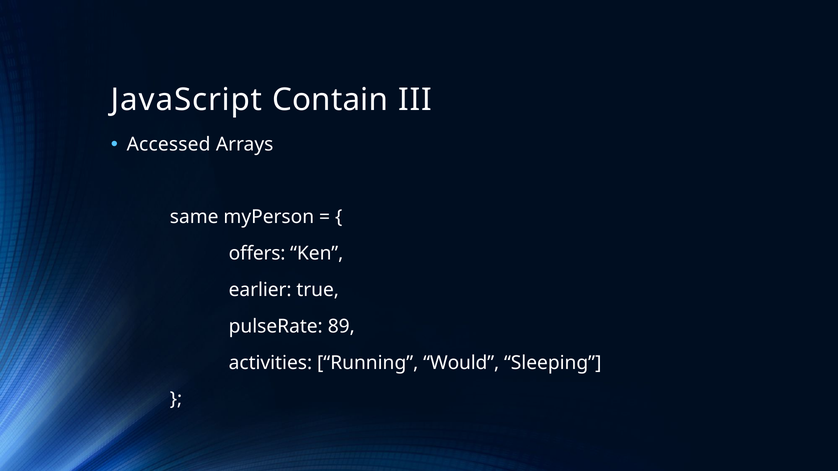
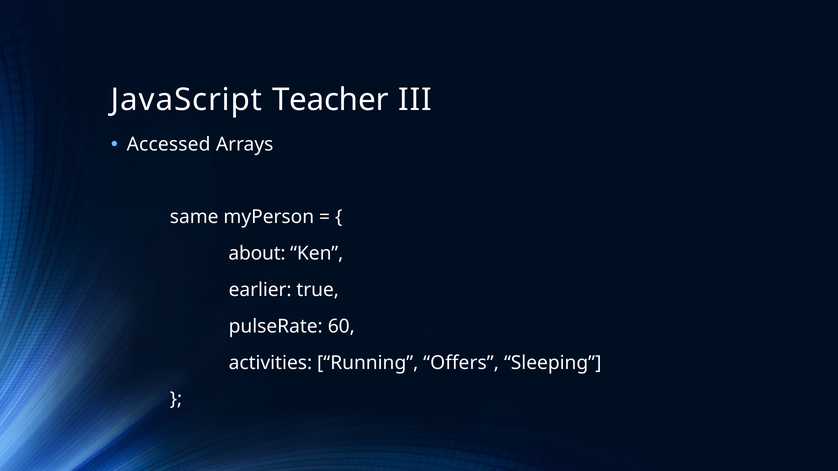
Contain: Contain -> Teacher
offers: offers -> about
89: 89 -> 60
Would: Would -> Offers
